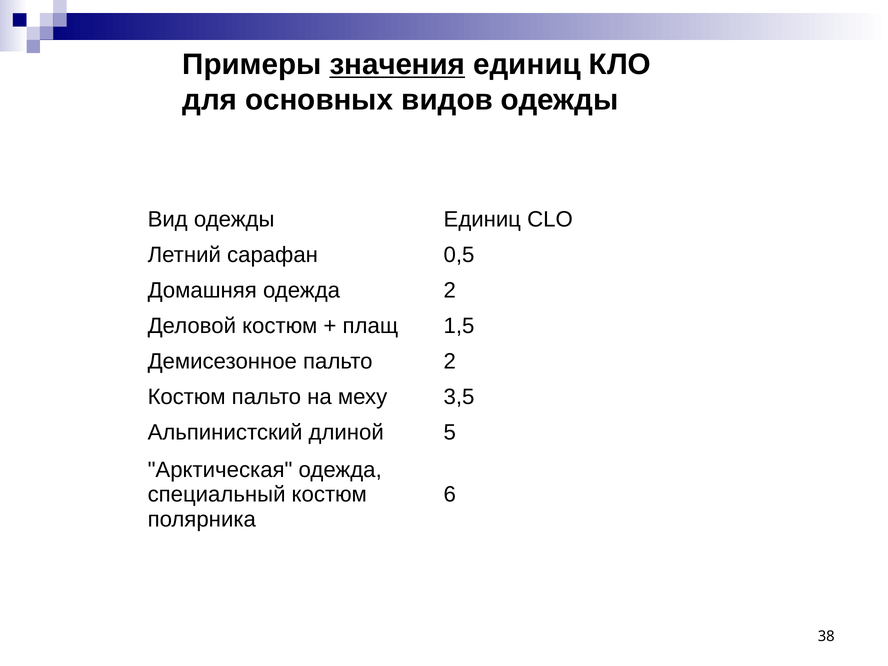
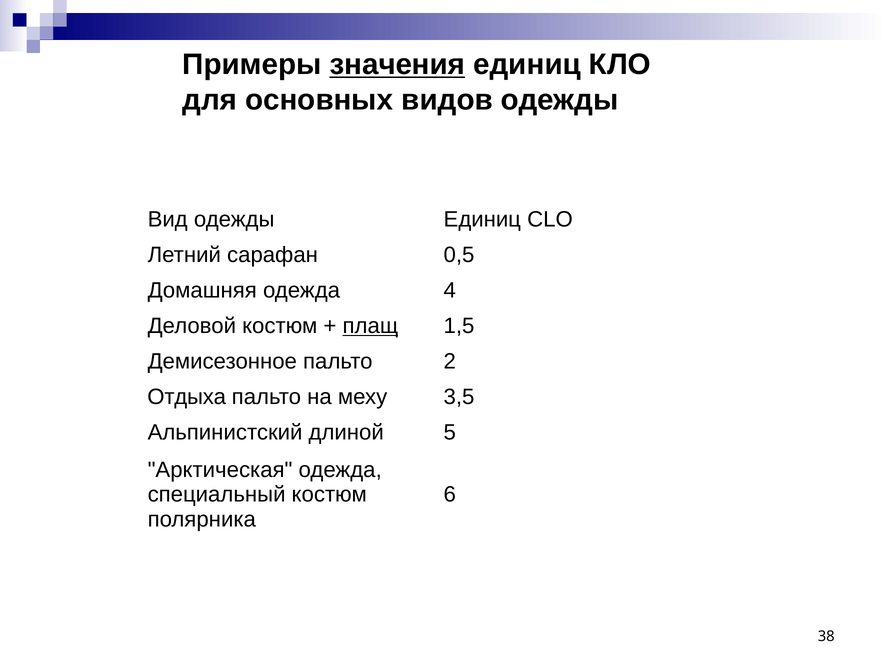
одежда 2: 2 -> 4
плащ underline: none -> present
Костюм at (187, 397): Костюм -> Отдыха
